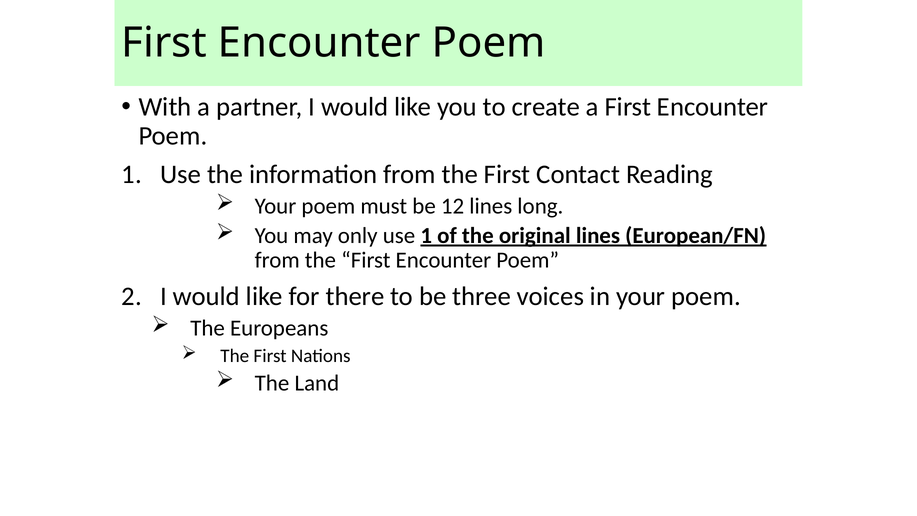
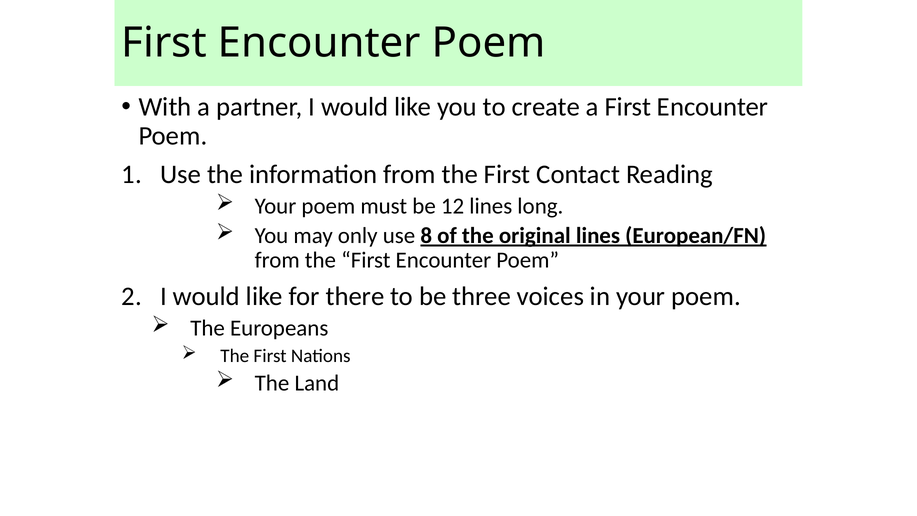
use 1: 1 -> 8
